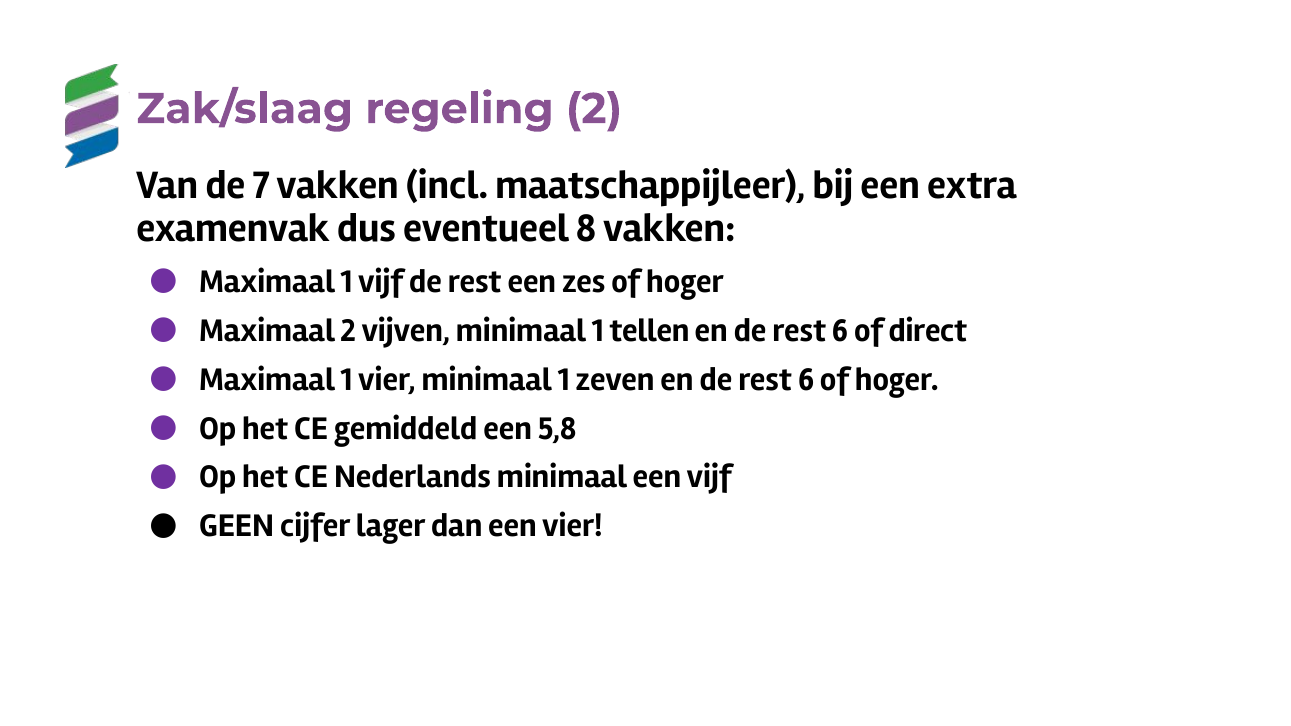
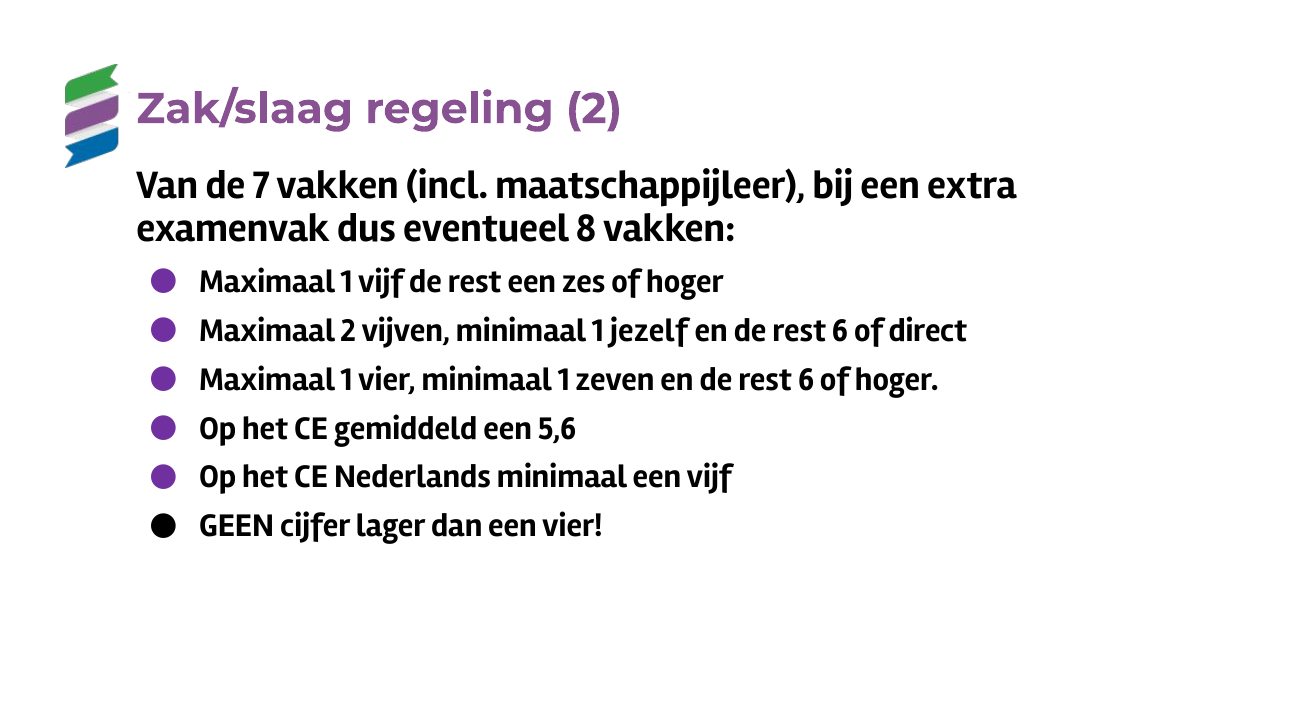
tellen: tellen -> jezelf
5,8: 5,8 -> 5,6
